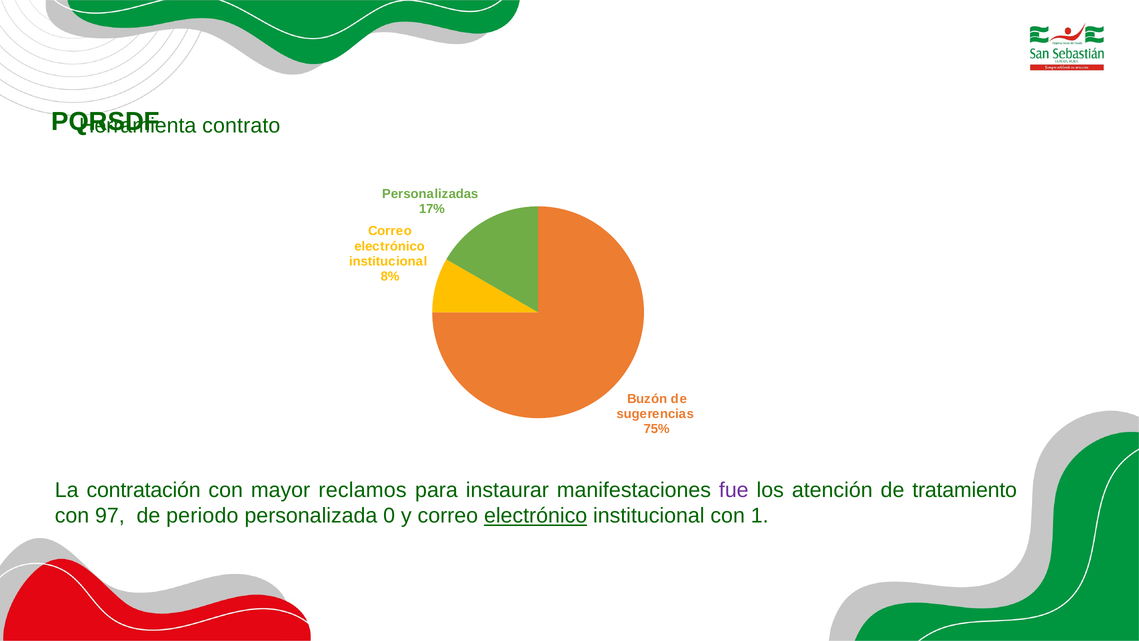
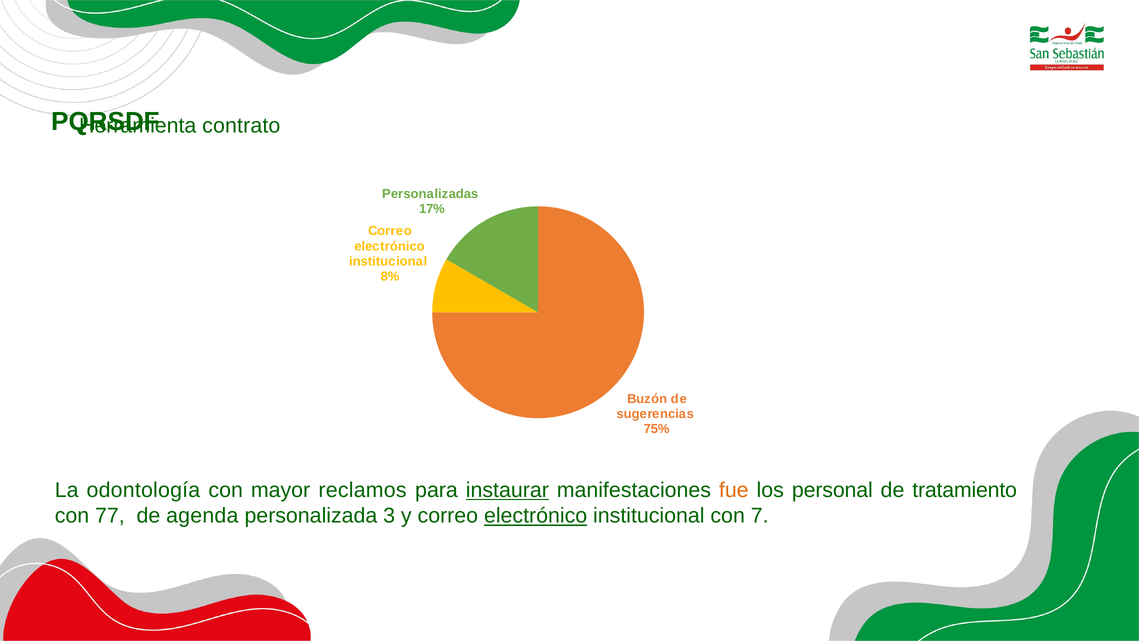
contratación: contratación -> odontología
instaurar underline: none -> present
fue colour: purple -> orange
atención: atención -> personal
97: 97 -> 77
periodo: periodo -> agenda
0: 0 -> 3
1: 1 -> 7
